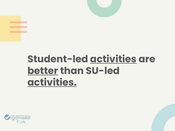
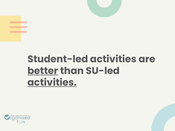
activities at (113, 59) underline: present -> none
